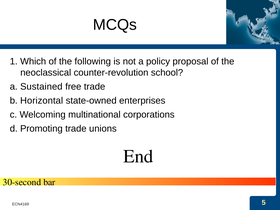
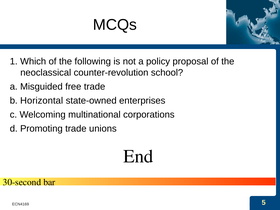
Sustained: Sustained -> Misguided
